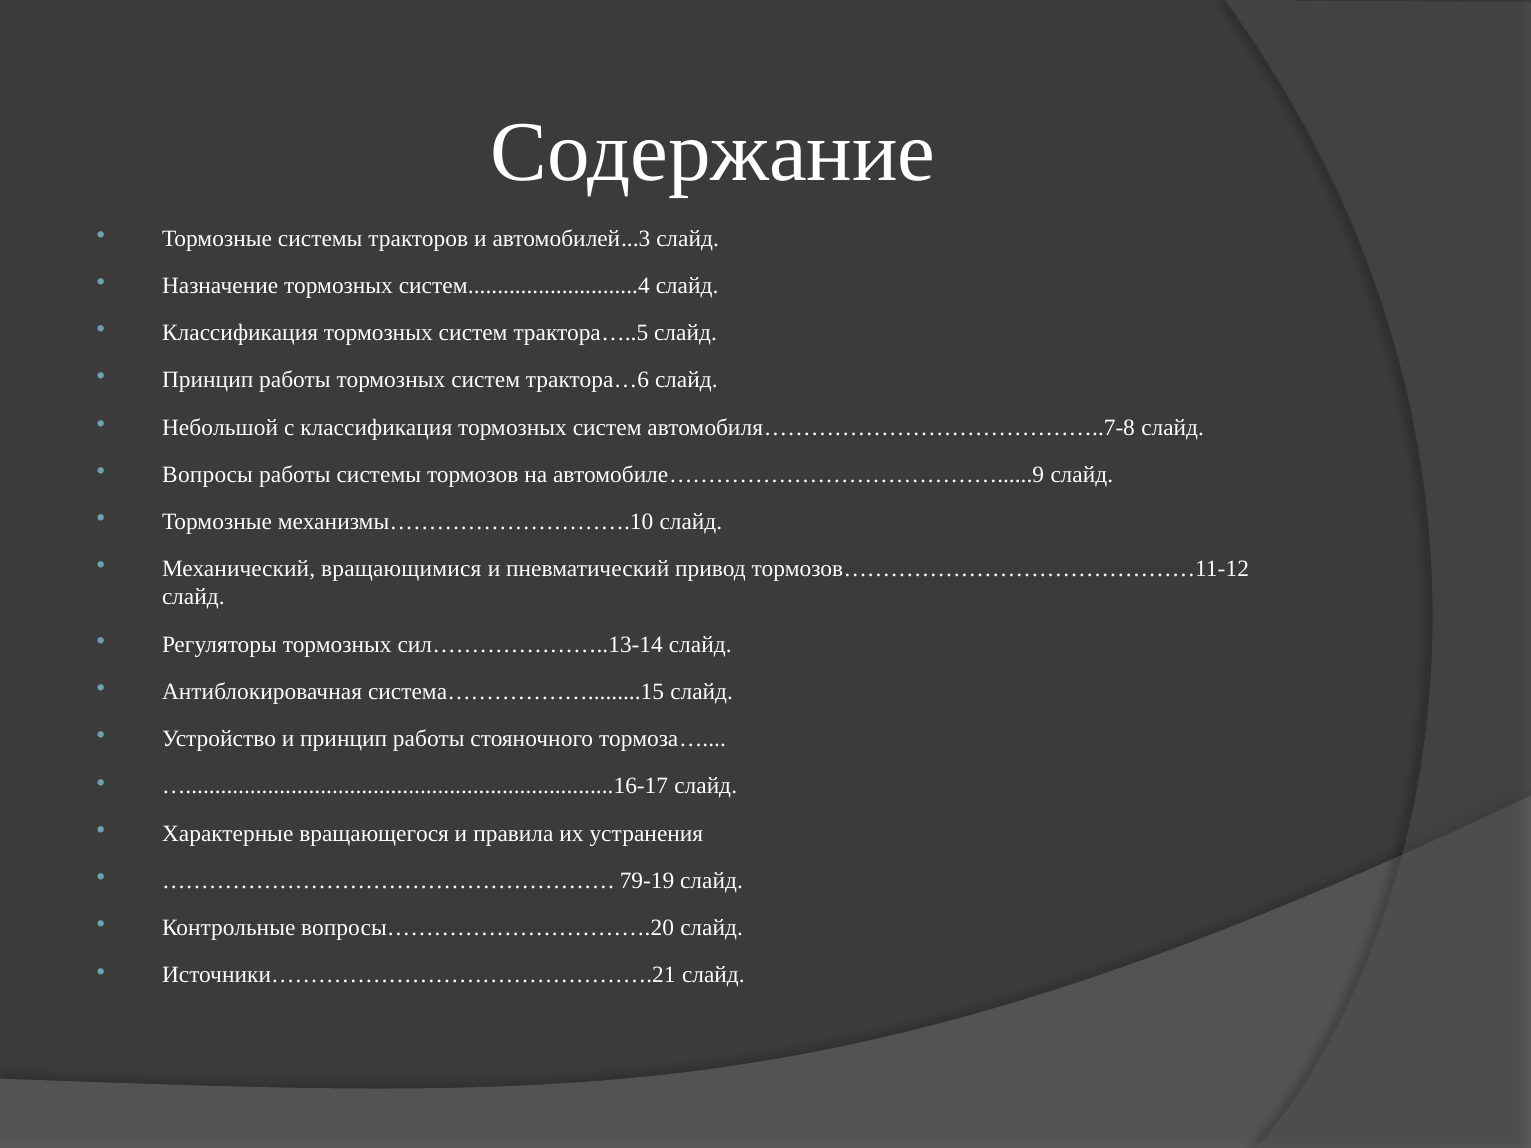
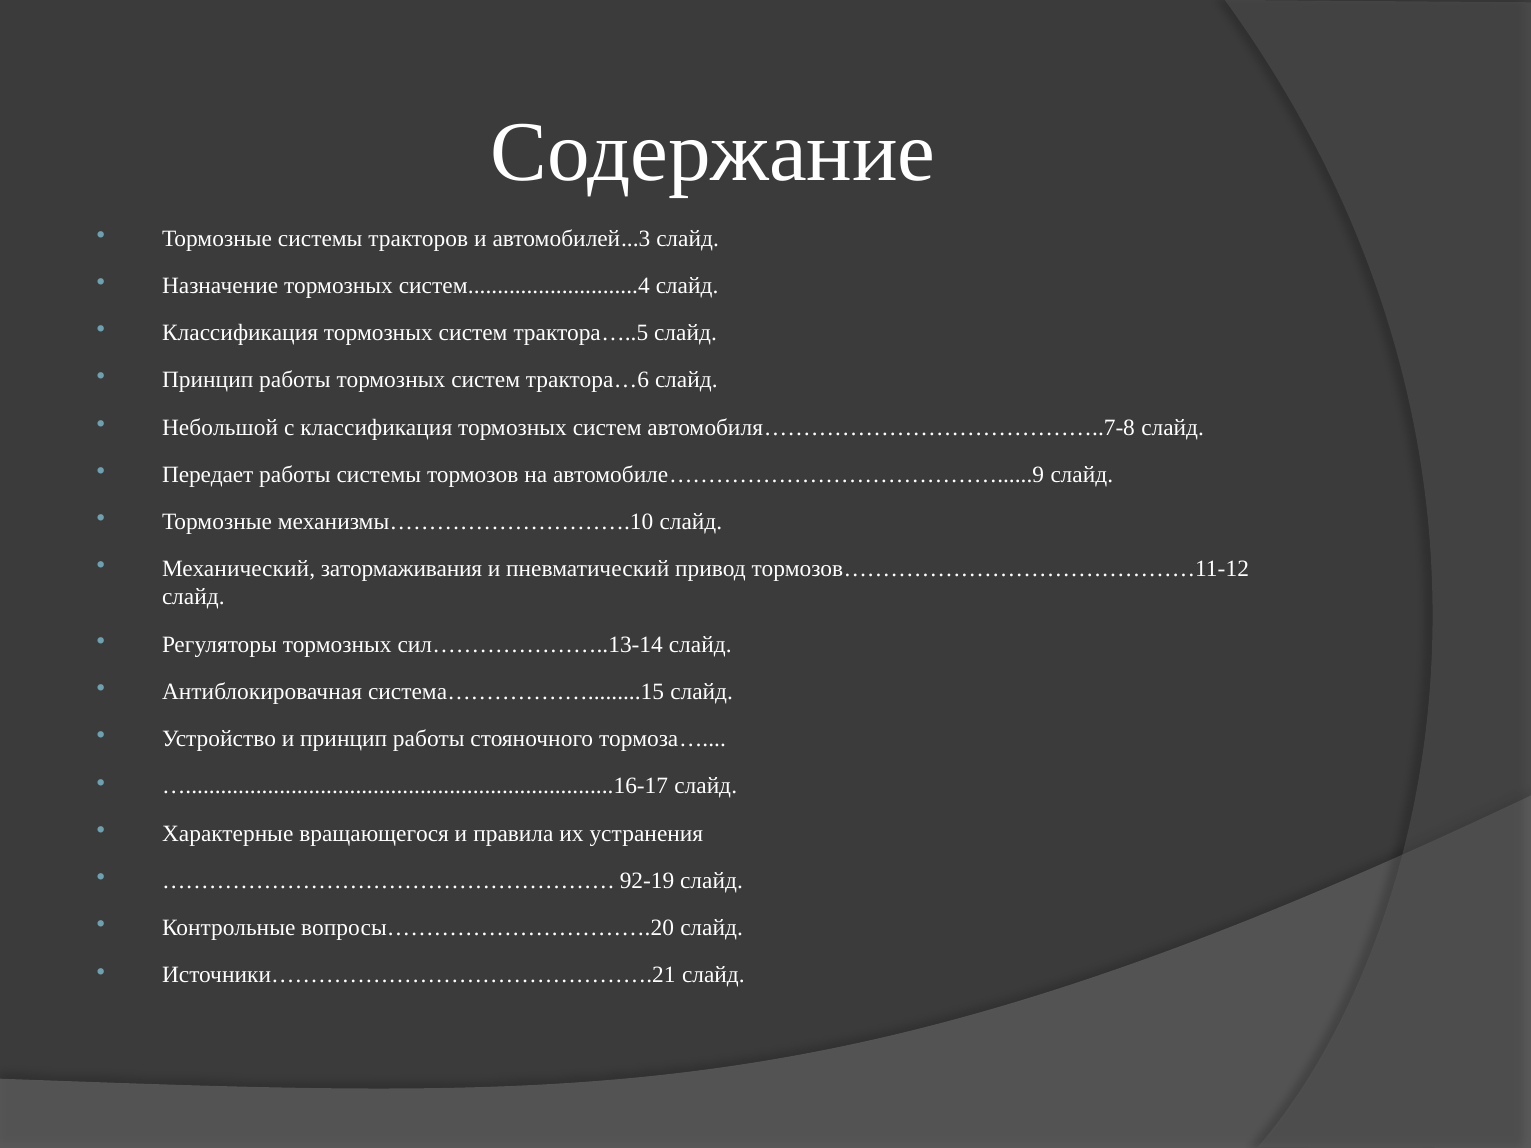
Вопросы: Вопросы -> Передает
вращающимися: вращающимися -> затормаживания
79-19: 79-19 -> 92-19
